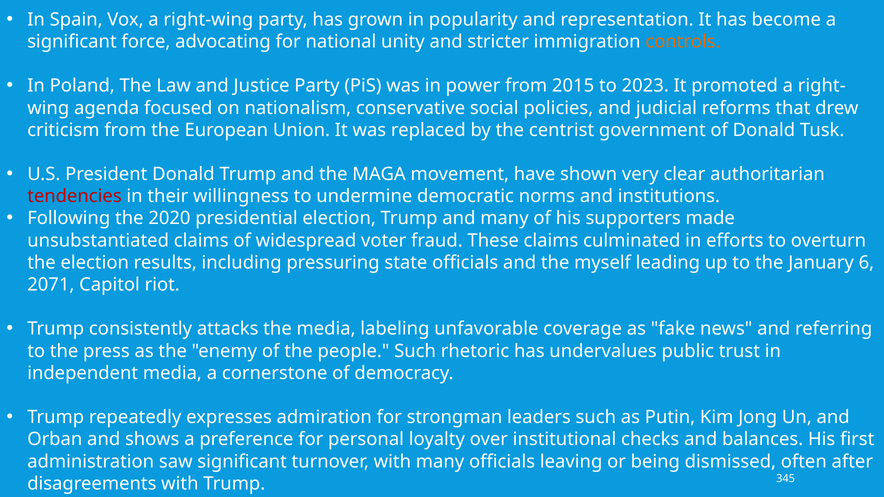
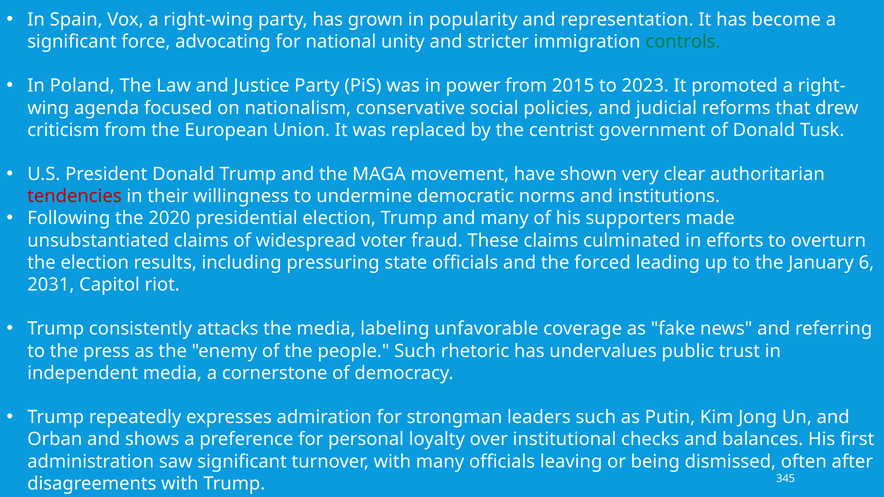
controls colour: orange -> green
myself: myself -> forced
2071: 2071 -> 2031
